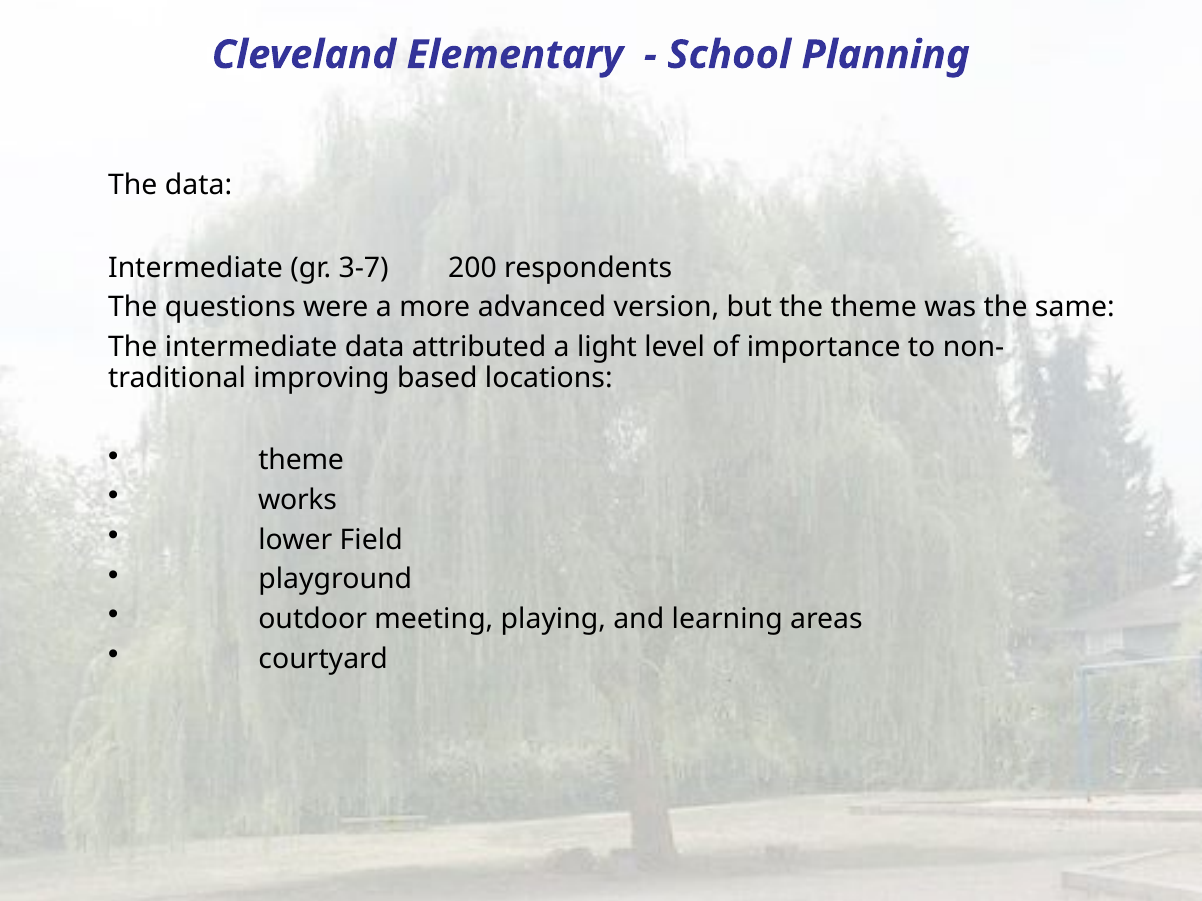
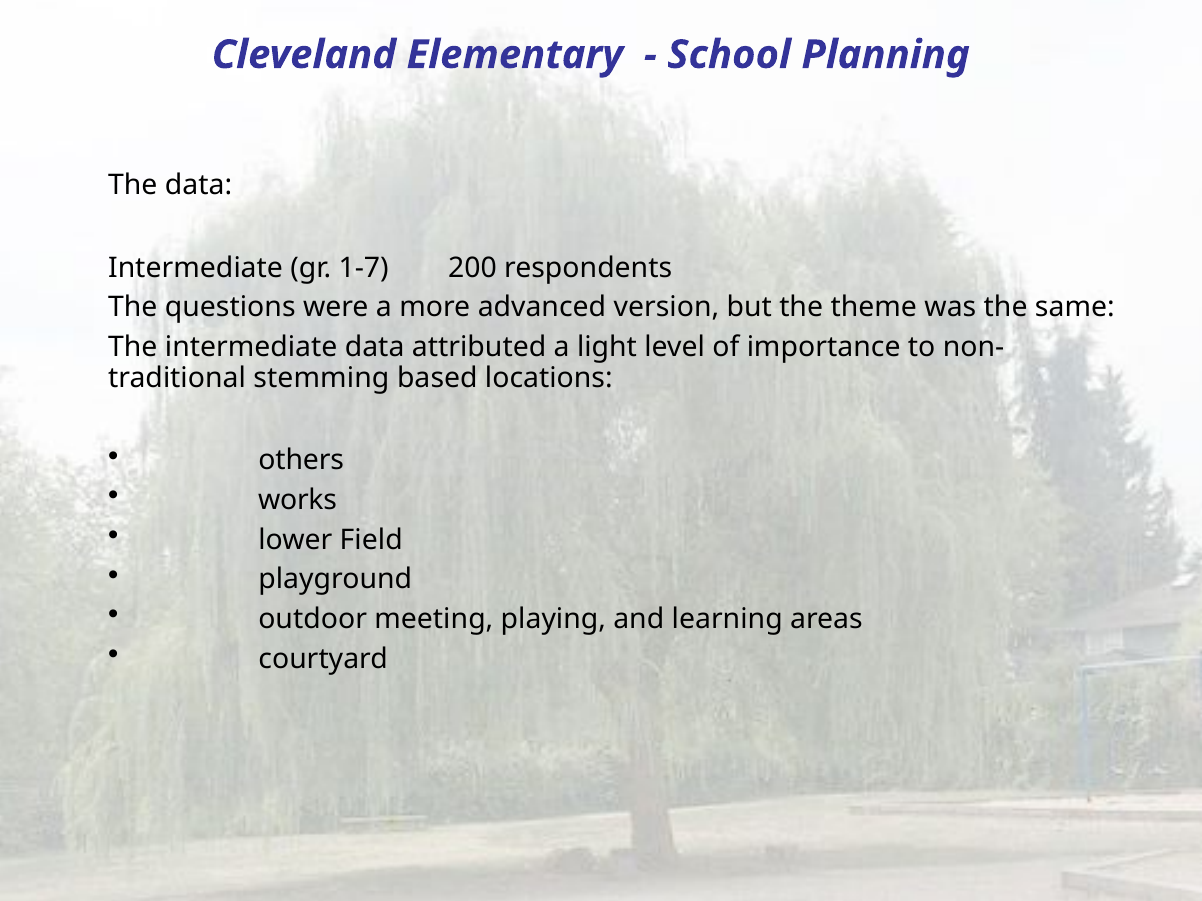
3-7: 3-7 -> 1-7
improving: improving -> stemming
theme at (301, 461): theme -> others
